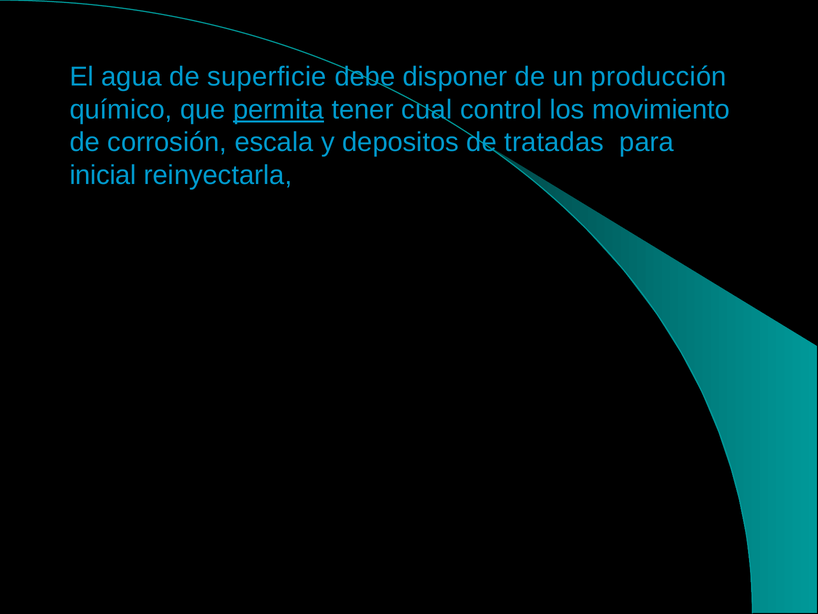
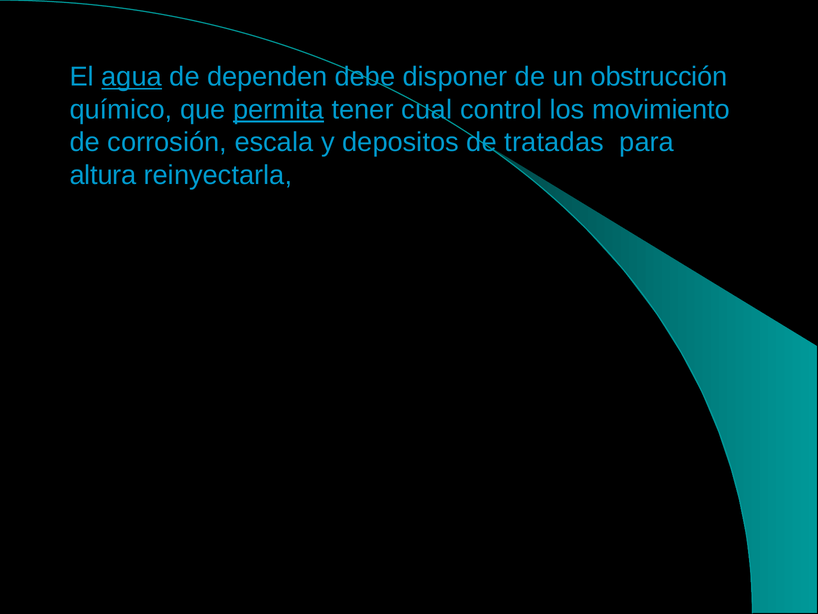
agua underline: none -> present
superficie: superficie -> dependen
producción: producción -> obstrucción
inicial: inicial -> altura
